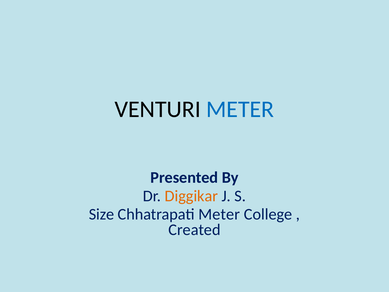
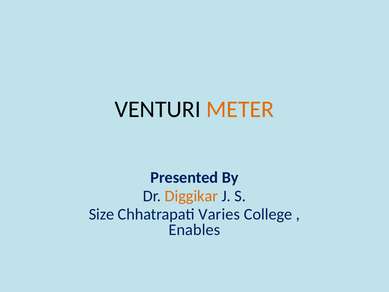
METER at (240, 109) colour: blue -> orange
Chhatrapati Meter: Meter -> Varies
Created: Created -> Enables
